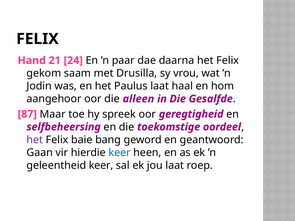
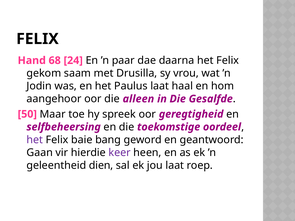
21: 21 -> 68
87: 87 -> 50
keer at (120, 153) colour: blue -> purple
geleentheid keer: keer -> dien
